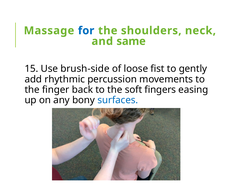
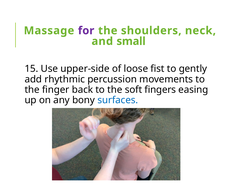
for colour: blue -> purple
same: same -> small
brush-side: brush-side -> upper-side
